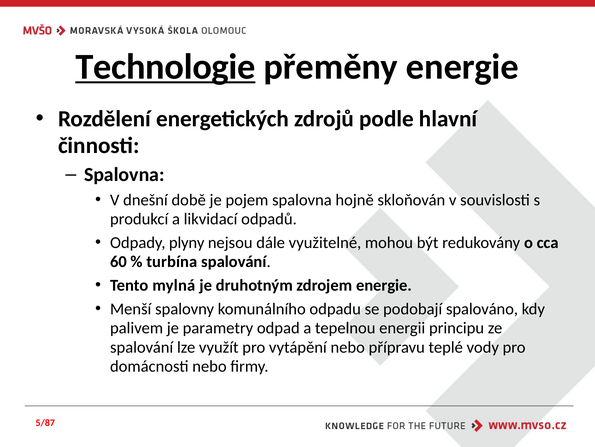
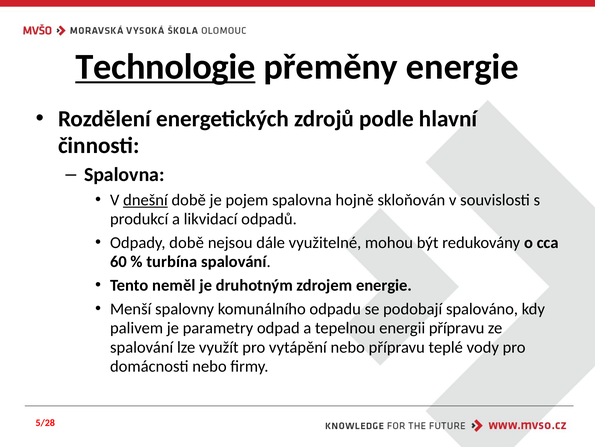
dnešní underline: none -> present
Odpady plyny: plyny -> době
mylná: mylná -> neměl
energii principu: principu -> přípravu
5/87: 5/87 -> 5/28
